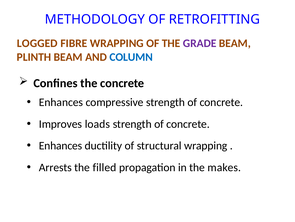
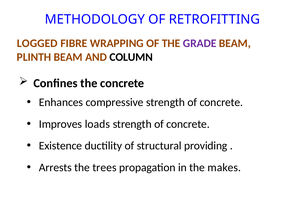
COLUMN colour: blue -> black
Enhances at (61, 145): Enhances -> Existence
structural wrapping: wrapping -> providing
filled: filled -> trees
